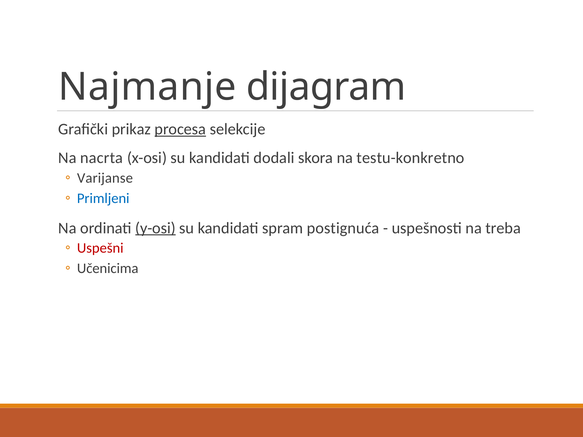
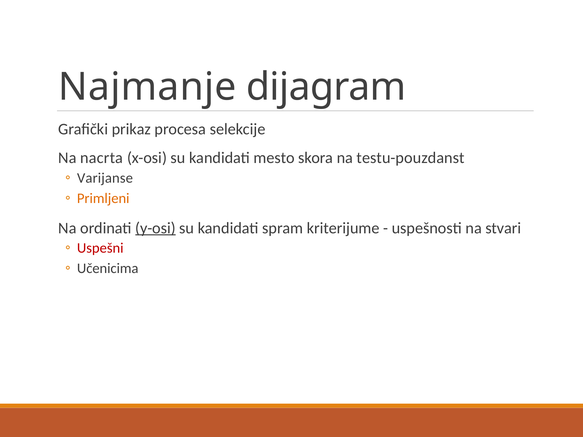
procesa underline: present -> none
dodali: dodali -> mesto
testu-konkretno: testu-konkretno -> testu-pouzdanst
Primljeni colour: blue -> orange
postignuća: postignuća -> kriterijume
treba: treba -> stvari
